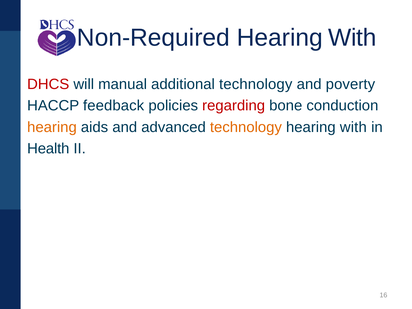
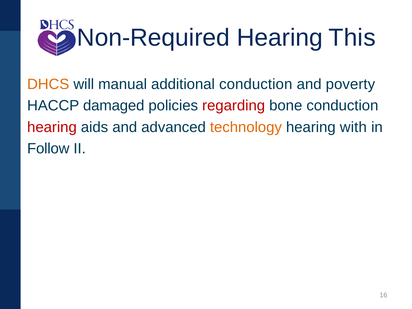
With at (352, 38): With -> This
DHCS colour: red -> orange
additional technology: technology -> conduction
feedback: feedback -> damaged
hearing at (52, 127) colour: orange -> red
Health: Health -> Follow
